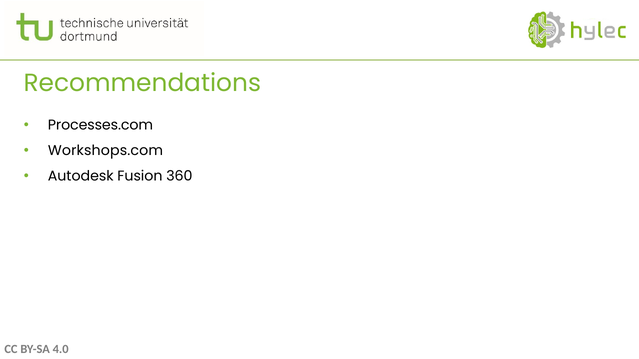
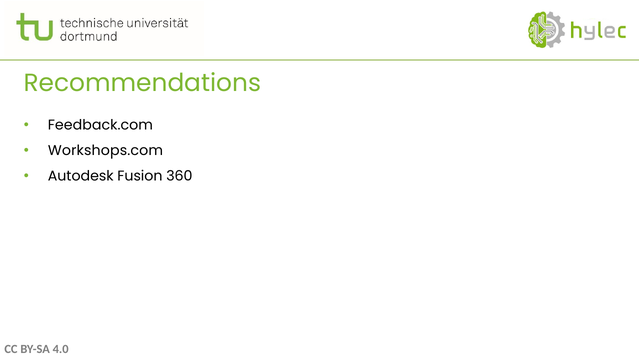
Processes.com: Processes.com -> Feedback.com
